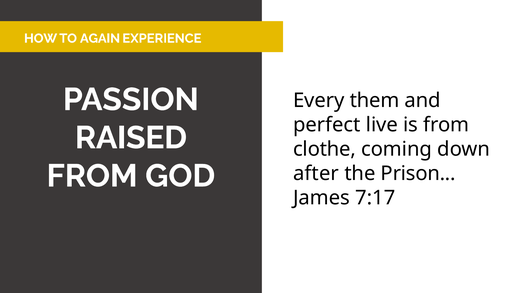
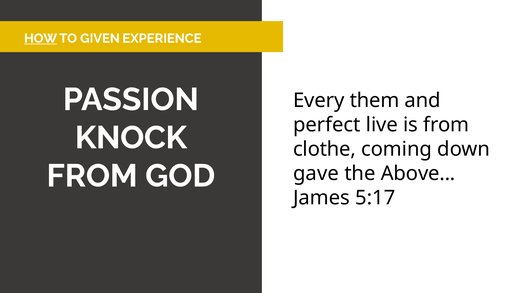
HOW underline: none -> present
AGAIN: AGAIN -> GIVEN
RAISED: RAISED -> KNOCK
after: after -> gave
Prison: Prison -> Above
7:17: 7:17 -> 5:17
